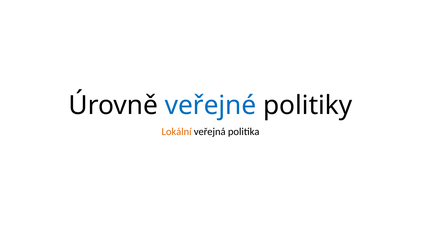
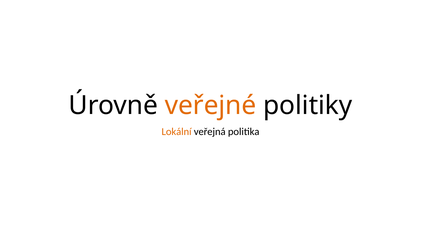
veřejné colour: blue -> orange
